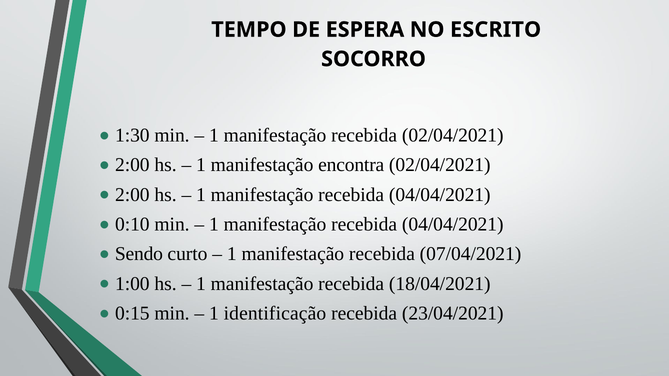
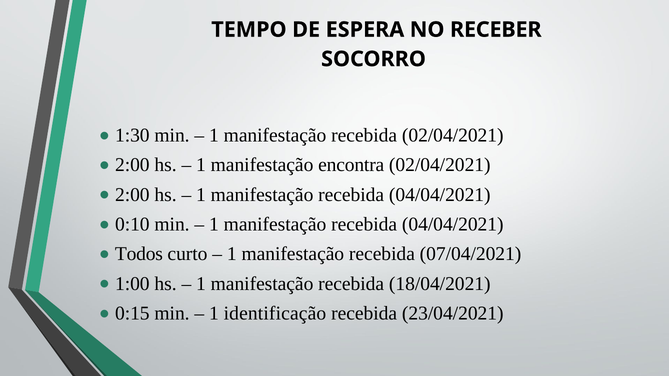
ESCRITO: ESCRITO -> RECEBER
Sendo: Sendo -> Todos
